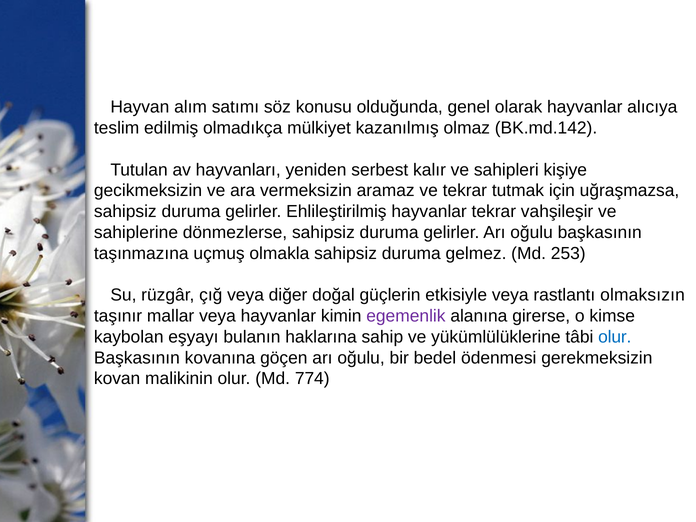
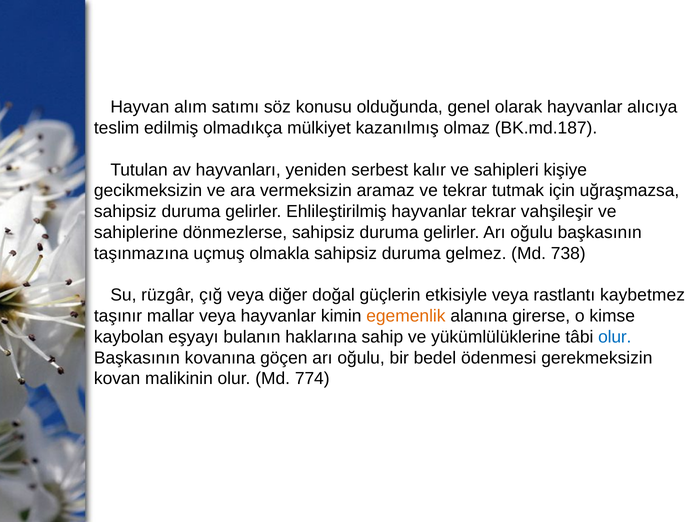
BK.md.142: BK.md.142 -> BK.md.187
253: 253 -> 738
olmaksızın: olmaksızın -> kaybetmez
egemenlik colour: purple -> orange
